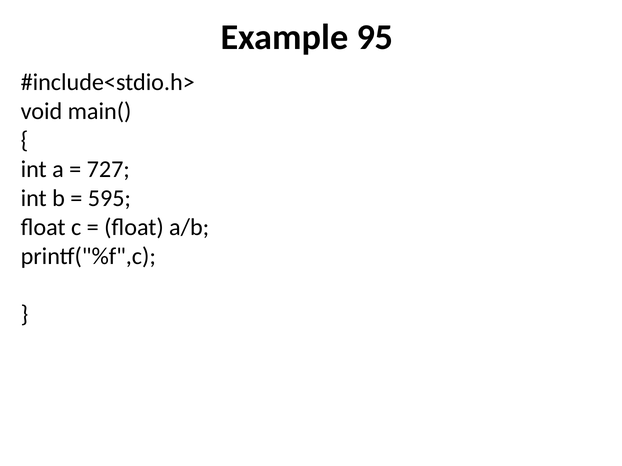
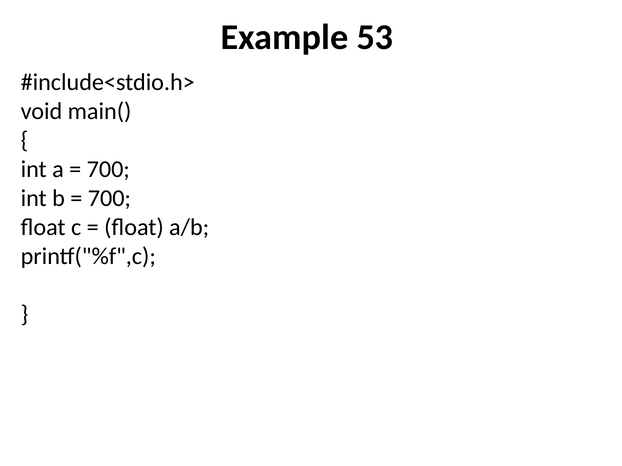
95: 95 -> 53
727 at (108, 170): 727 -> 700
595 at (109, 199): 595 -> 700
